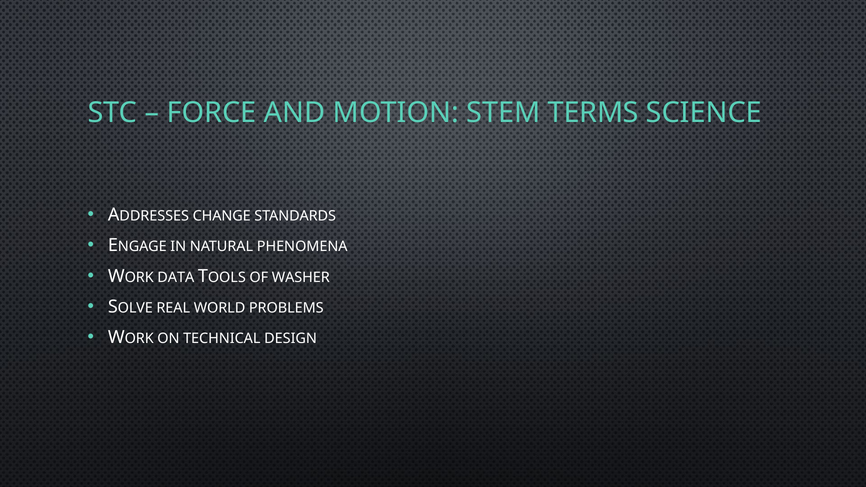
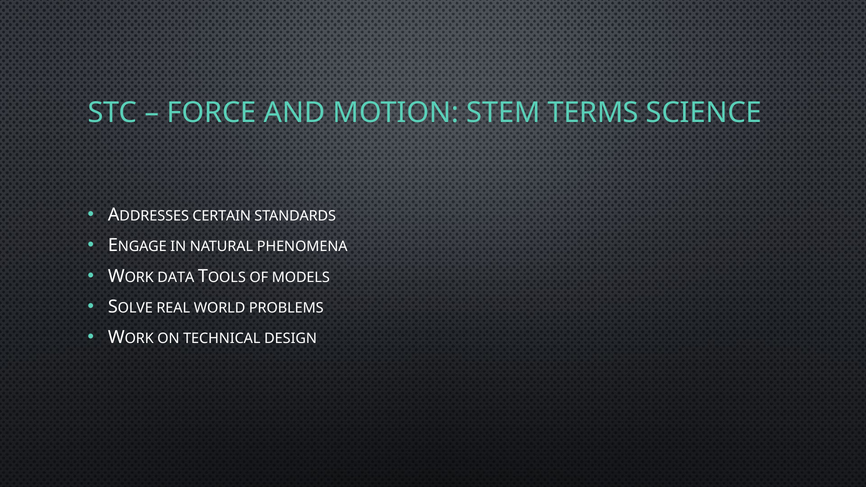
CHANGE: CHANGE -> CERTAIN
WASHER: WASHER -> MODELS
